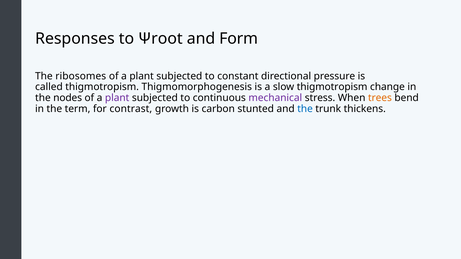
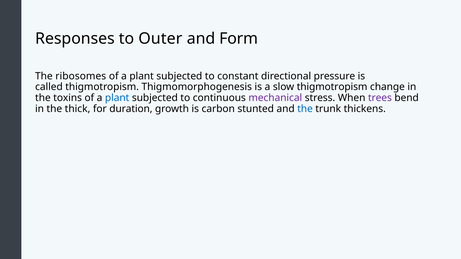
Ψroot: Ψroot -> Outer
nodes: nodes -> toxins
plant at (117, 98) colour: purple -> blue
trees colour: orange -> purple
term: term -> thick
contrast: contrast -> duration
